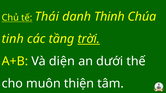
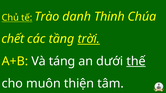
Thái: Thái -> Trào
tinh: tinh -> chết
diện: diện -> táng
thế underline: none -> present
